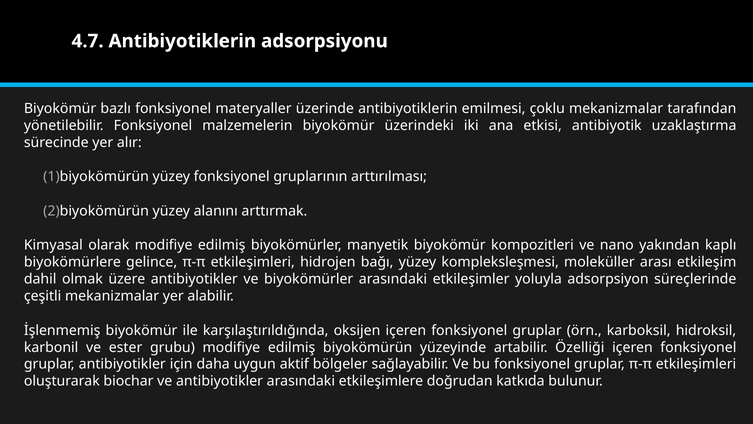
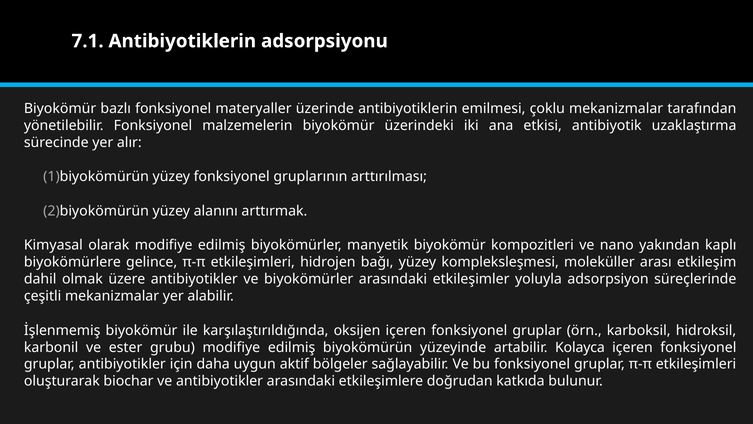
4.7: 4.7 -> 7.1
Özelliği: Özelliği -> Kolayca
